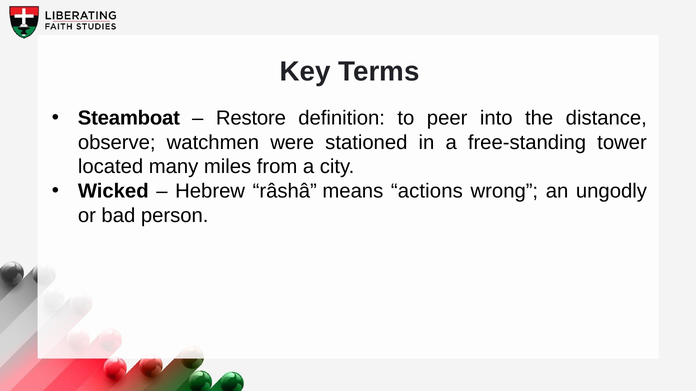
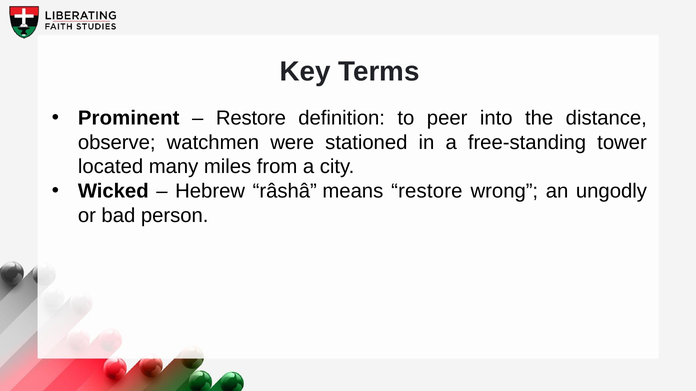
Steamboat: Steamboat -> Prominent
means actions: actions -> restore
